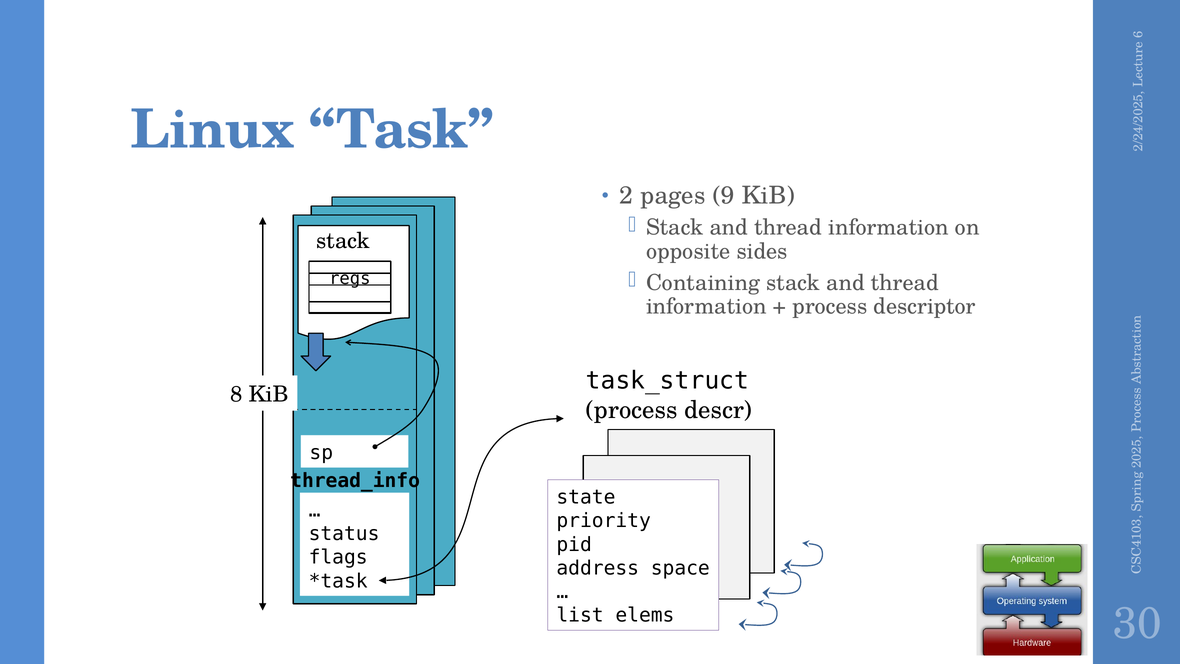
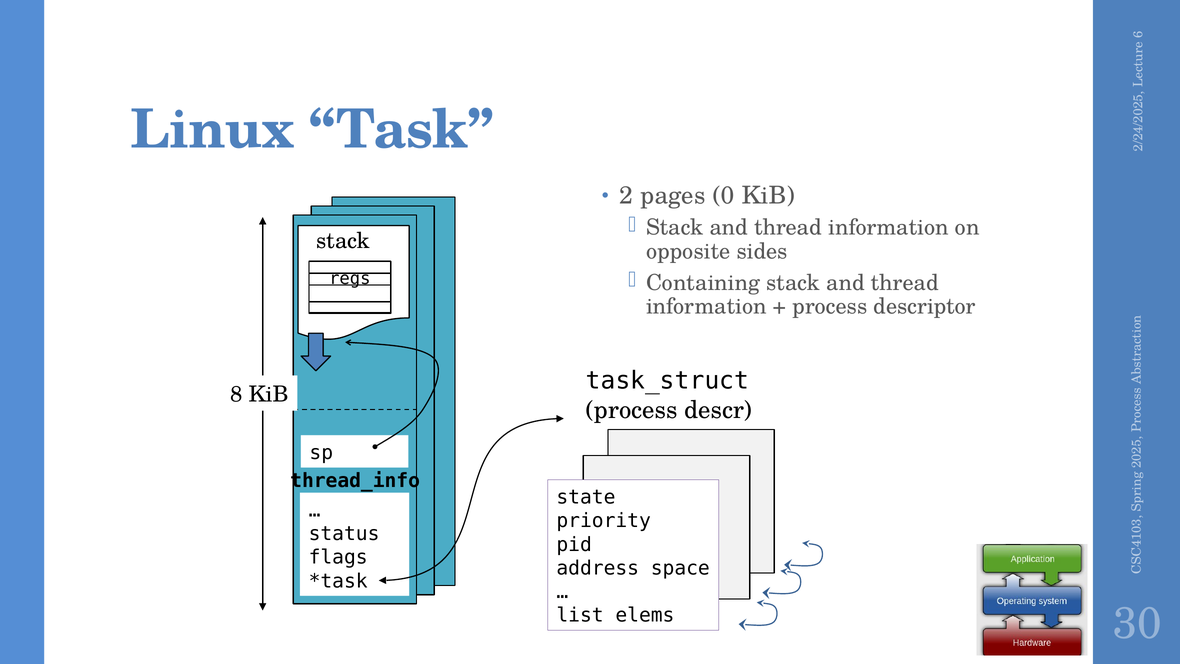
pages 9: 9 -> 0
